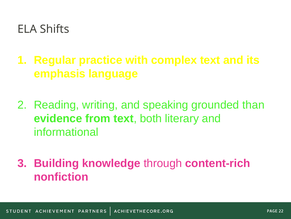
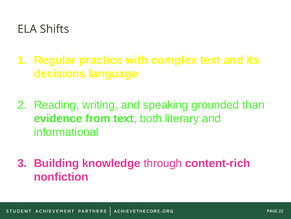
emphasis: emphasis -> decisions
